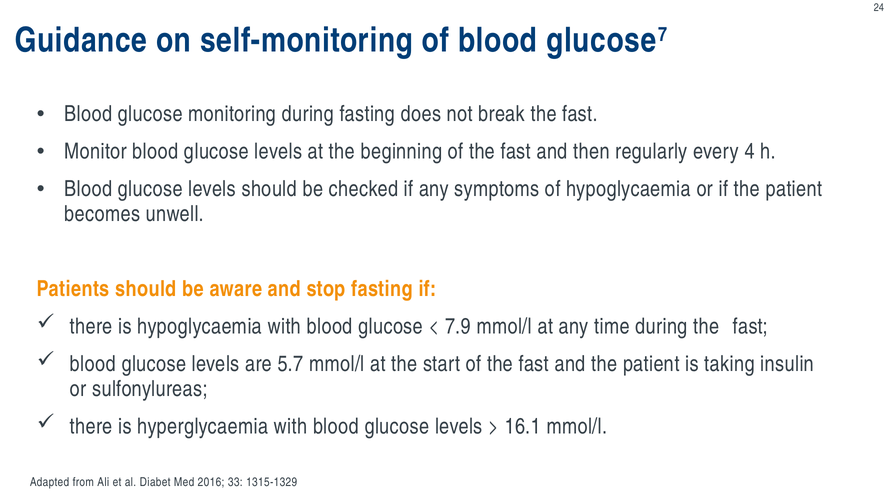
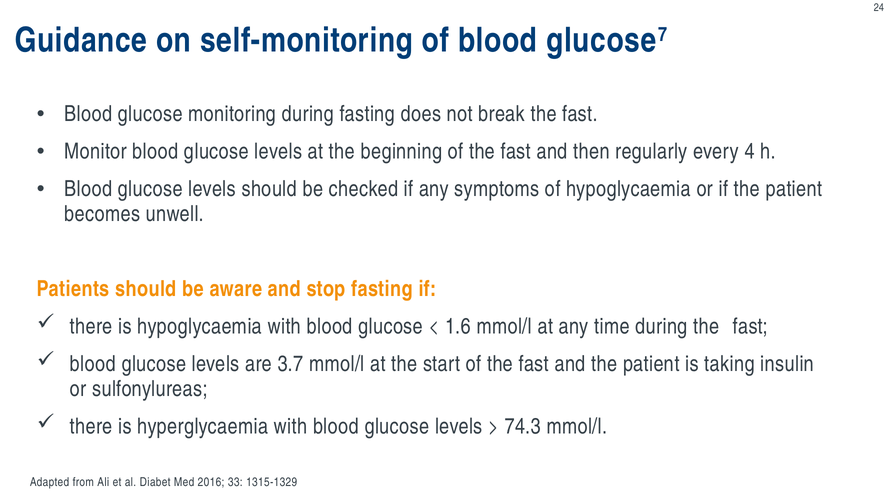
7.9: 7.9 -> 1.6
5.7: 5.7 -> 3.7
16.1: 16.1 -> 74.3
